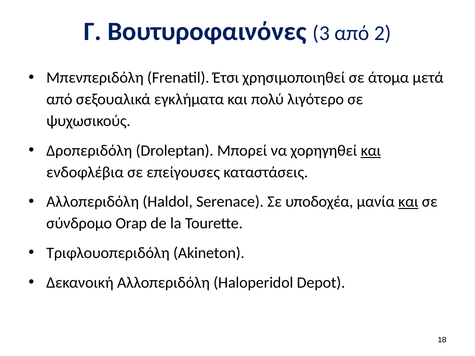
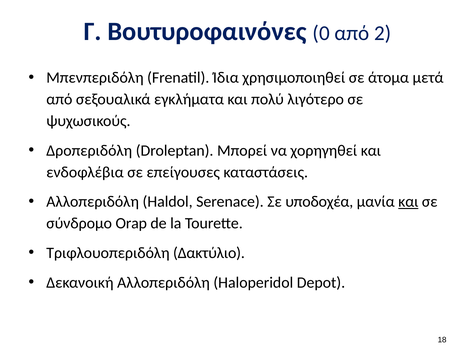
3: 3 -> 0
Έτσι: Έτσι -> Ίδια
και at (371, 151) underline: present -> none
Akineton: Akineton -> Δακτύλιο
